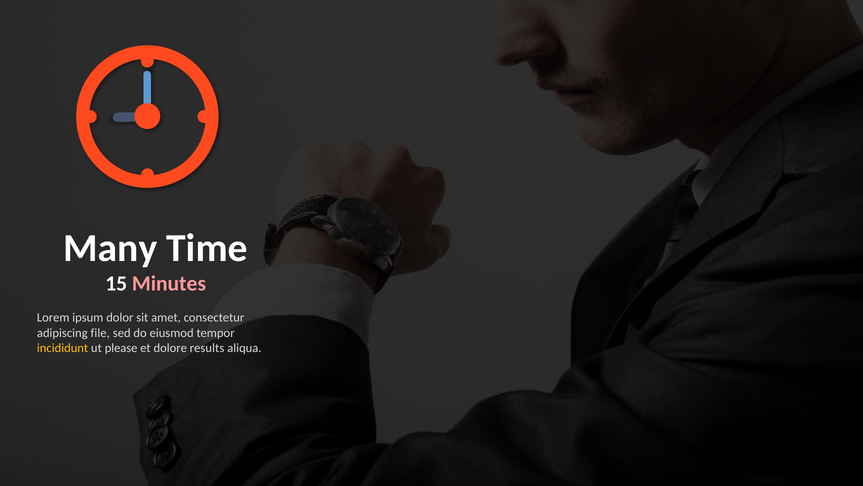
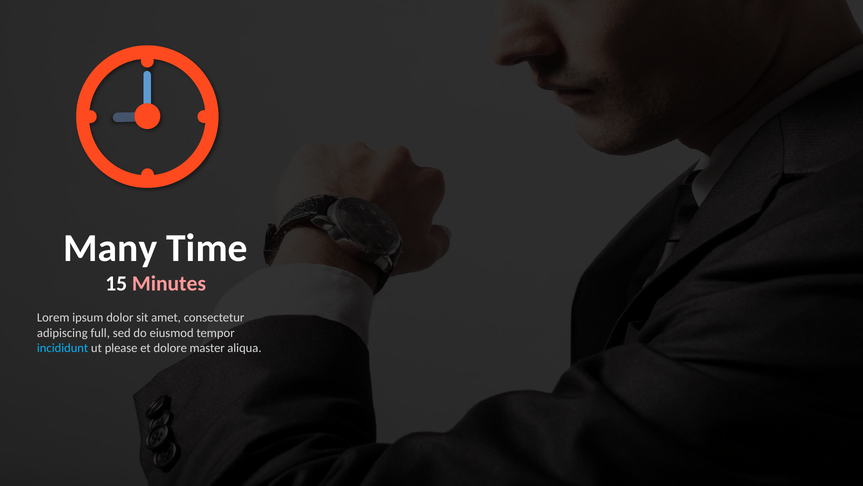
file: file -> full
incididunt colour: yellow -> light blue
results: results -> master
